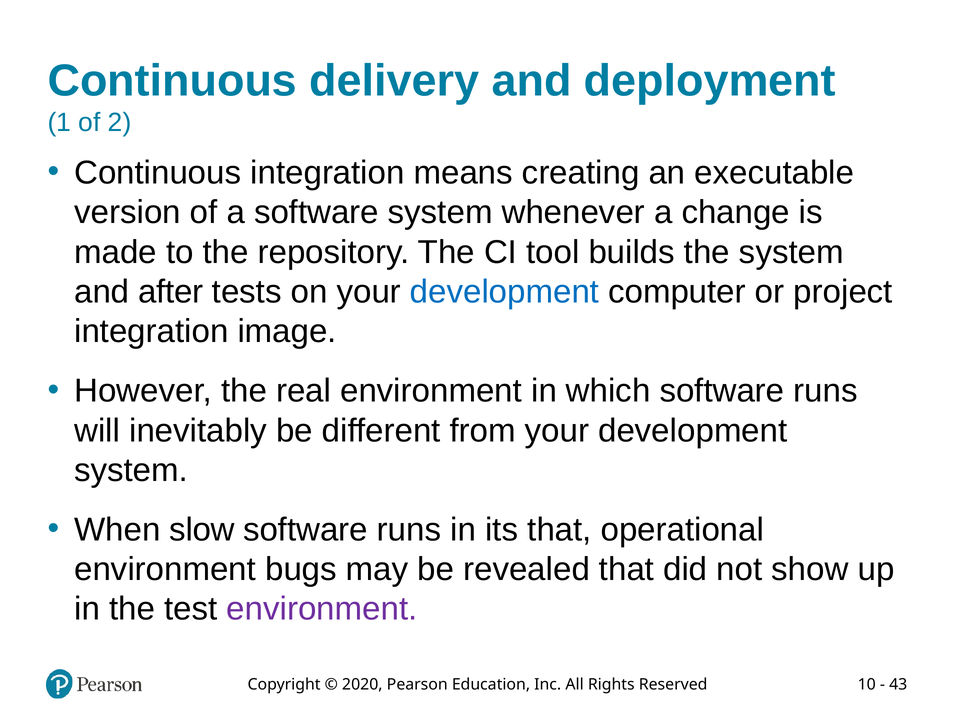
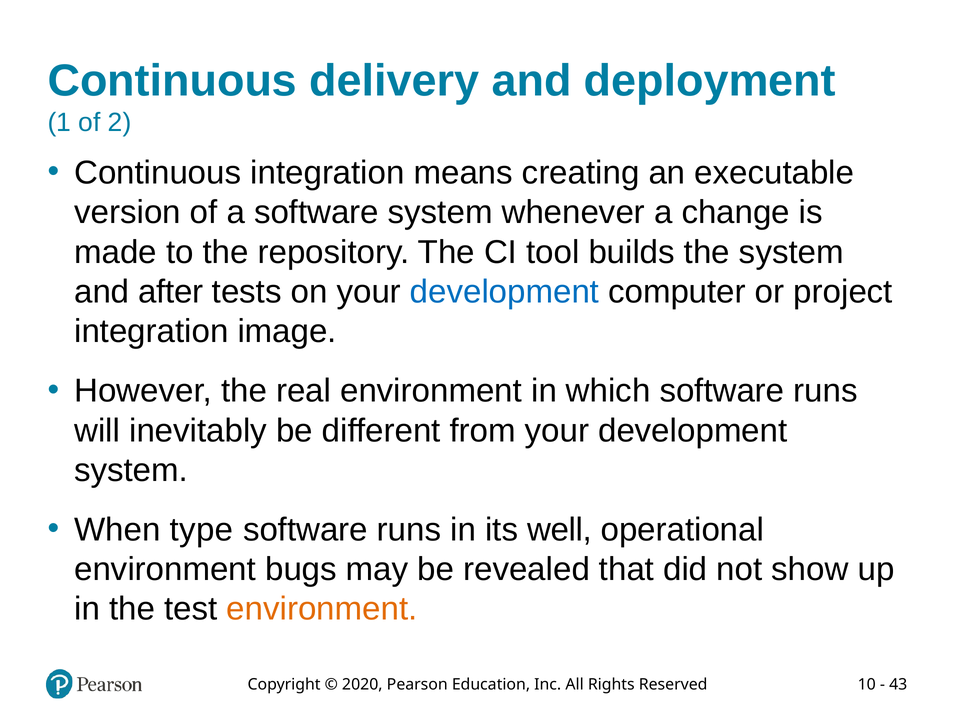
slow: slow -> type
its that: that -> well
environment at (322, 610) colour: purple -> orange
